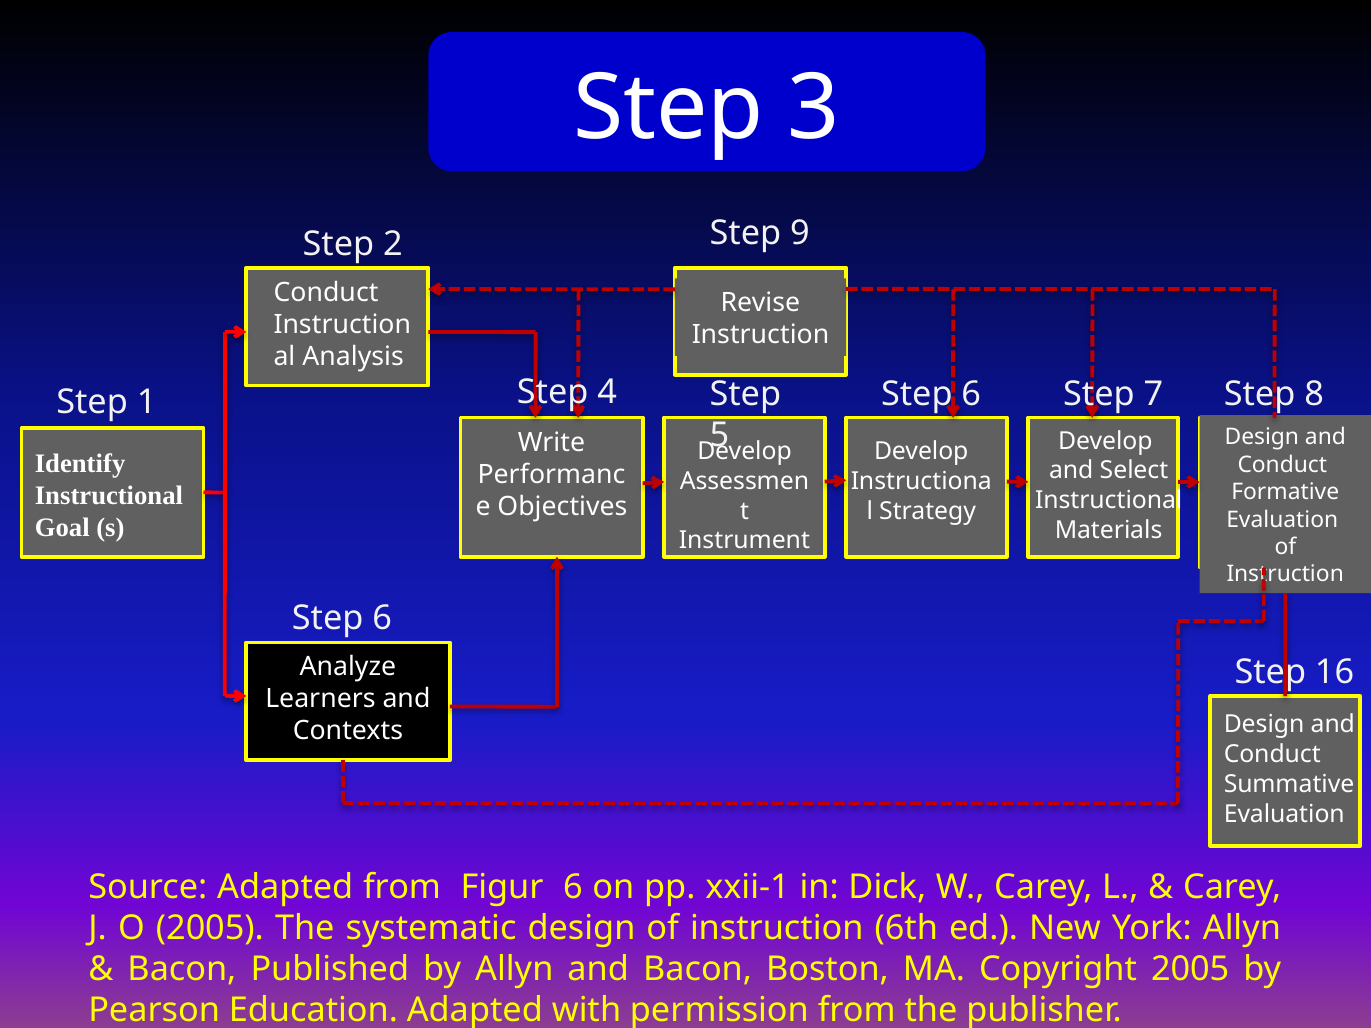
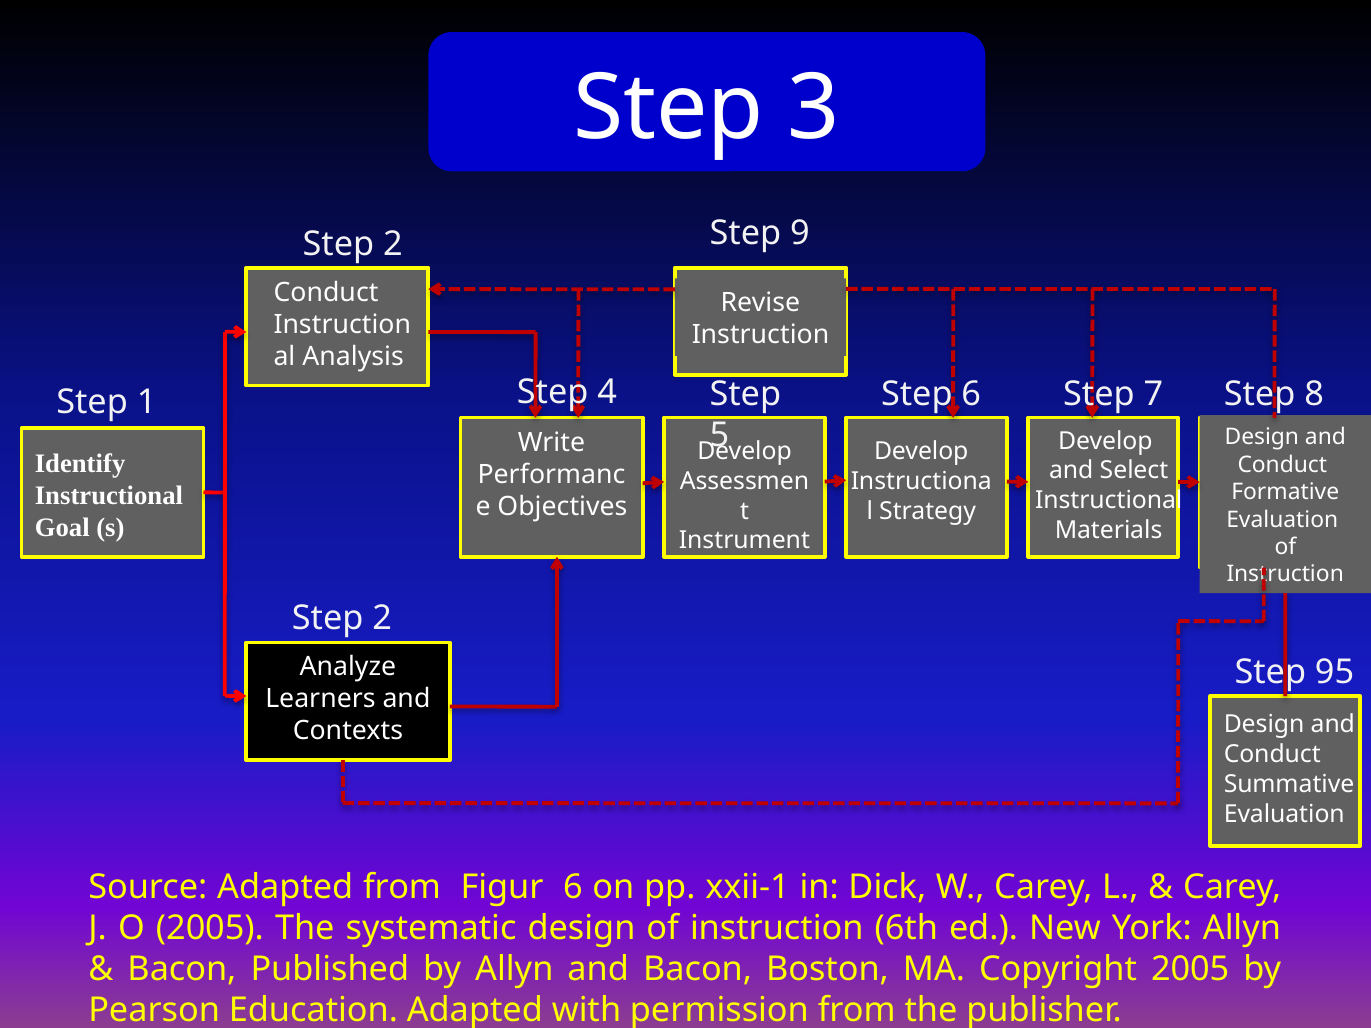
6 at (382, 619): 6 -> 2
16: 16 -> 95
